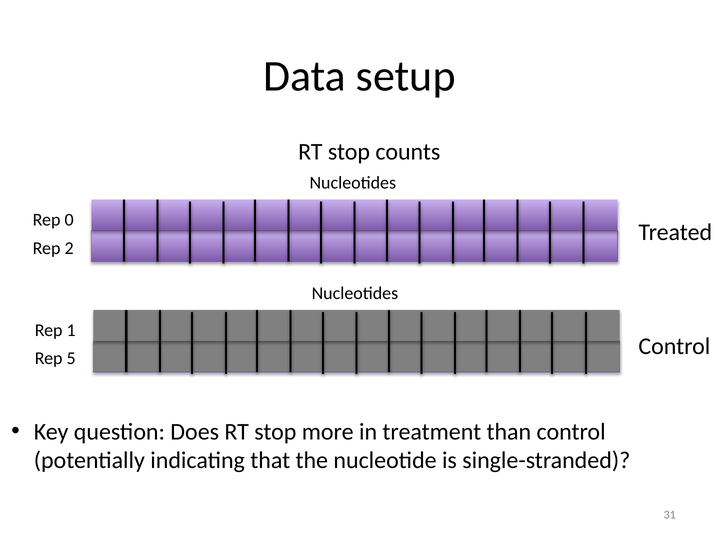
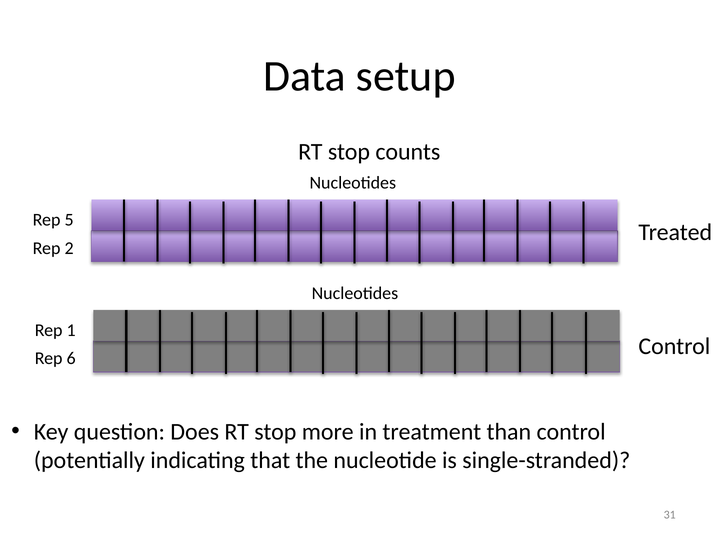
0: 0 -> 5
5: 5 -> 6
